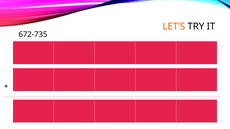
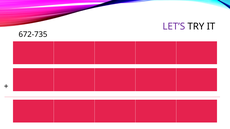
LET’S colour: orange -> purple
